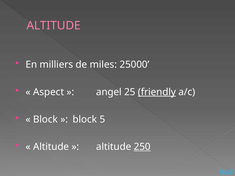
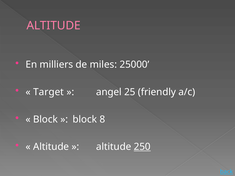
Aspect: Aspect -> Target
friendly underline: present -> none
5: 5 -> 8
